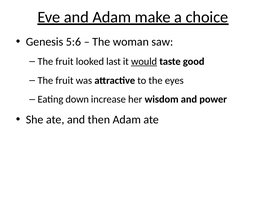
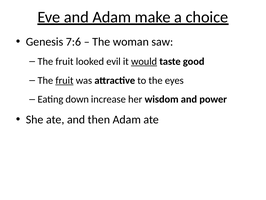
5:6: 5:6 -> 7:6
last: last -> evil
fruit at (64, 80) underline: none -> present
